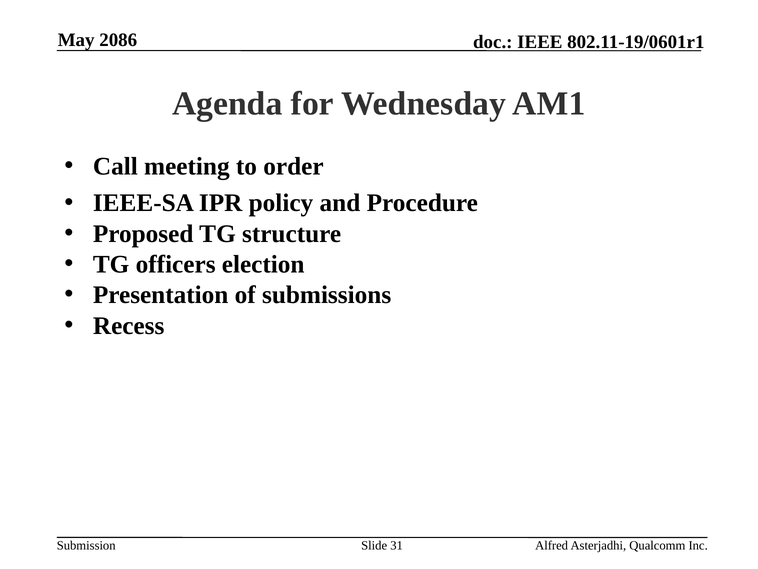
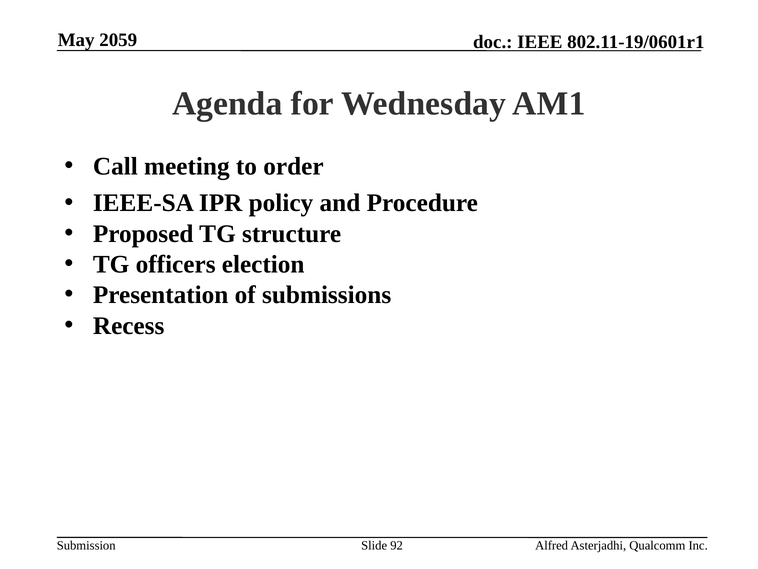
2086: 2086 -> 2059
31: 31 -> 92
